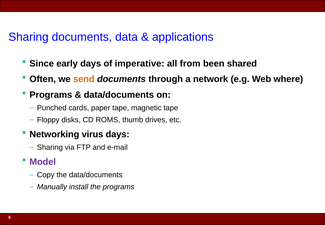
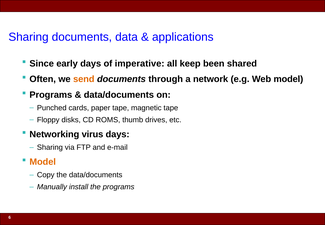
from: from -> keep
Web where: where -> model
Model at (43, 162) colour: purple -> orange
